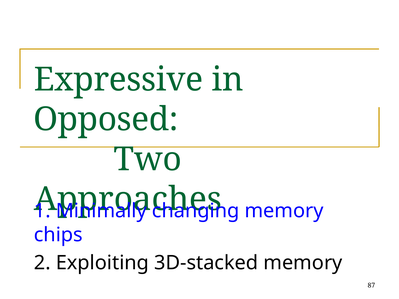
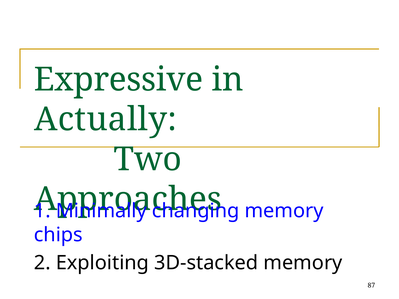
Opposed: Opposed -> Actually
